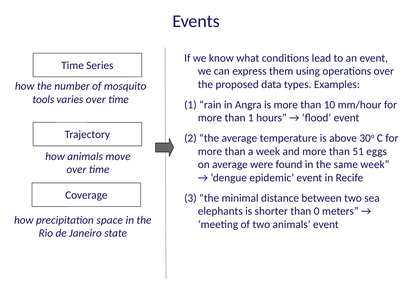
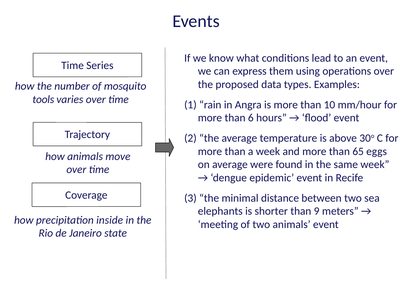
than 1: 1 -> 6
51: 51 -> 65
0: 0 -> 9
space: space -> inside
